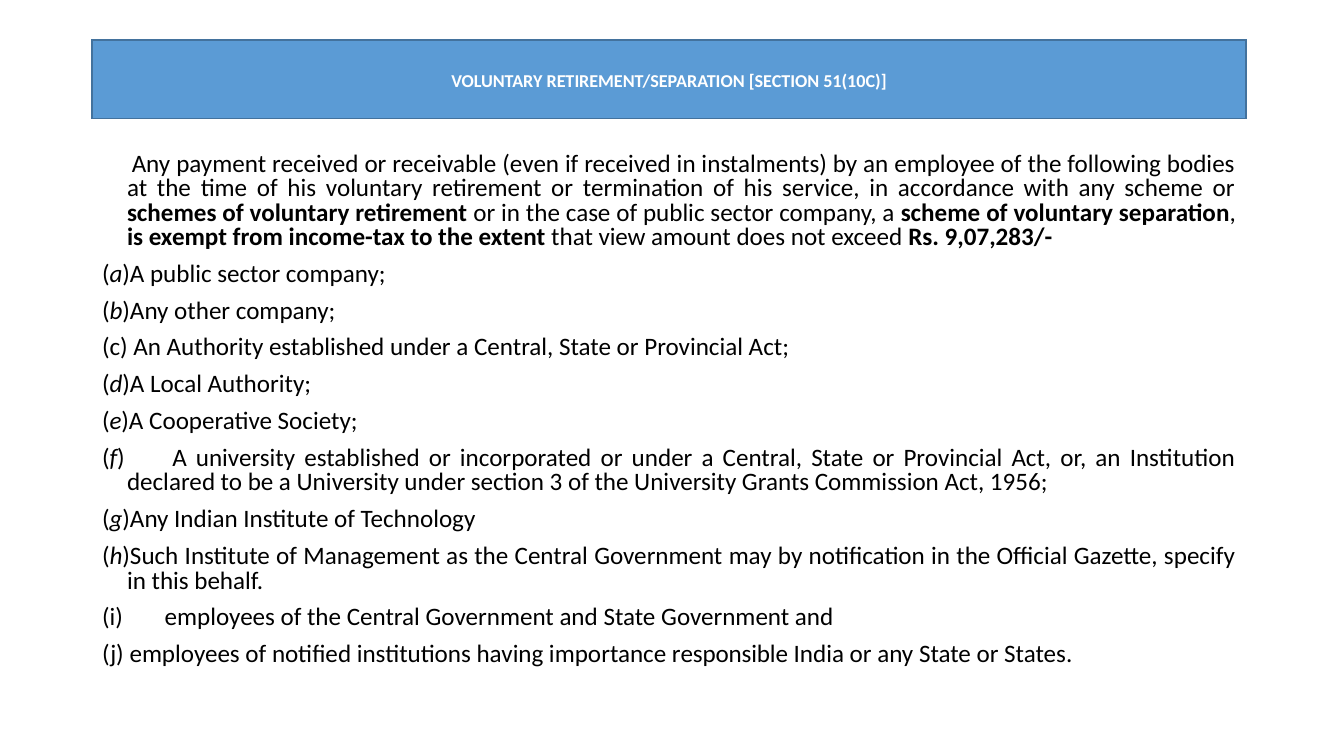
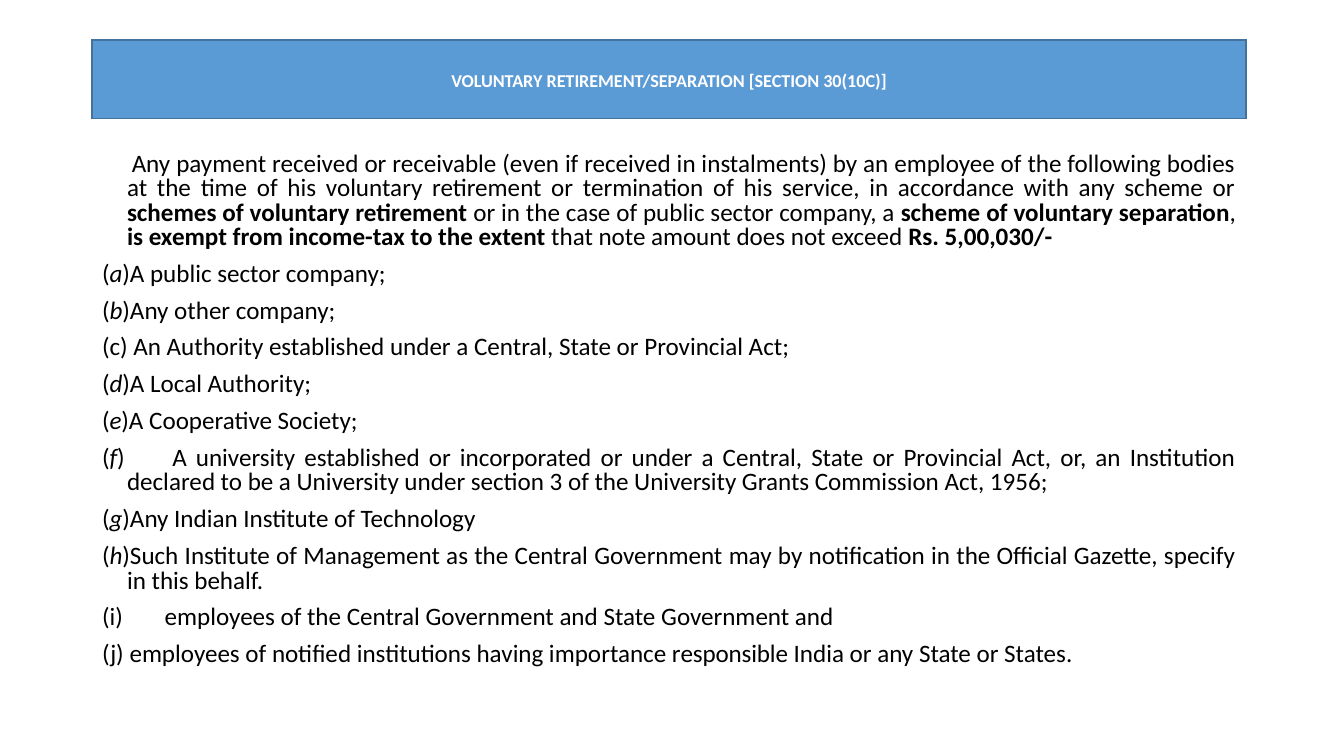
51(10C: 51(10C -> 30(10C
view: view -> note
9,07,283/-: 9,07,283/- -> 5,00,030/-
